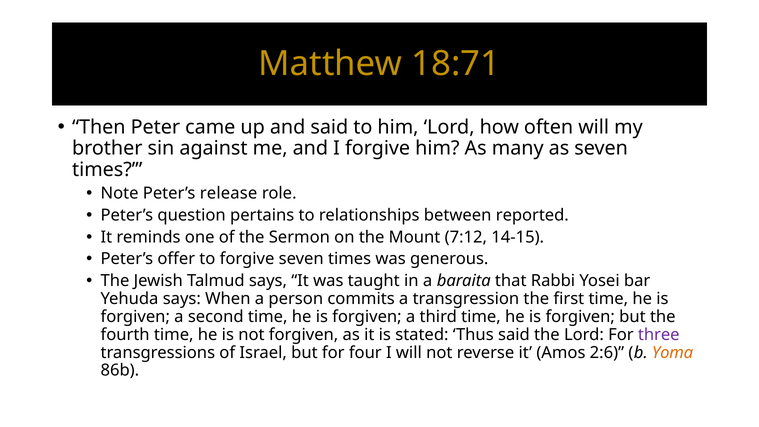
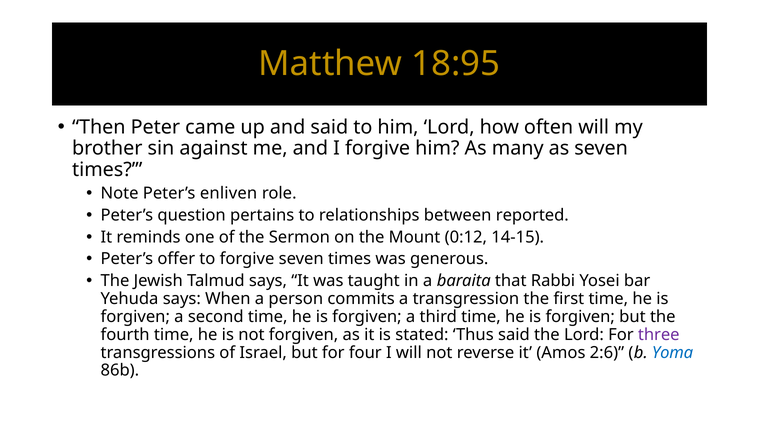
18:71: 18:71 -> 18:95
release: release -> enliven
7:12: 7:12 -> 0:12
Yoma colour: orange -> blue
